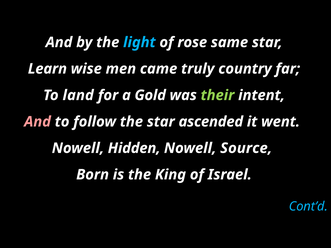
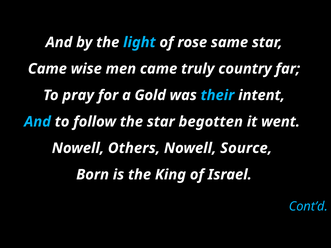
Learn at (47, 69): Learn -> Came
land: land -> pray
their colour: light green -> light blue
And at (38, 122) colour: pink -> light blue
ascended: ascended -> begotten
Hidden: Hidden -> Others
